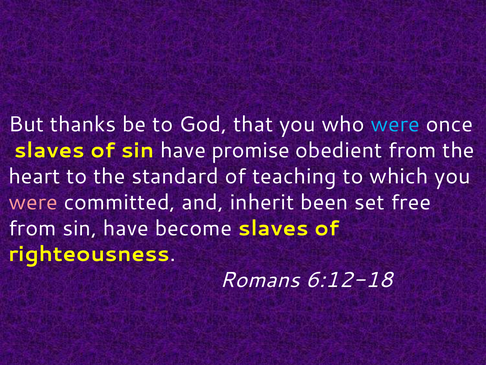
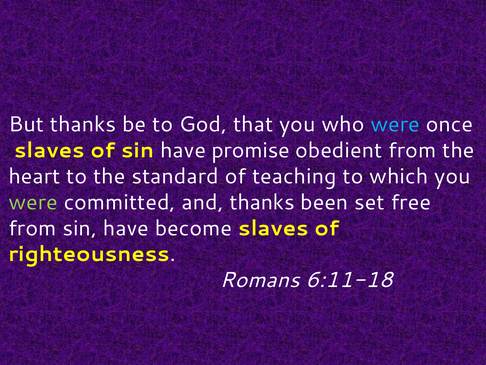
were at (33, 202) colour: pink -> light green
and inherit: inherit -> thanks
6:12-18: 6:12-18 -> 6:11-18
